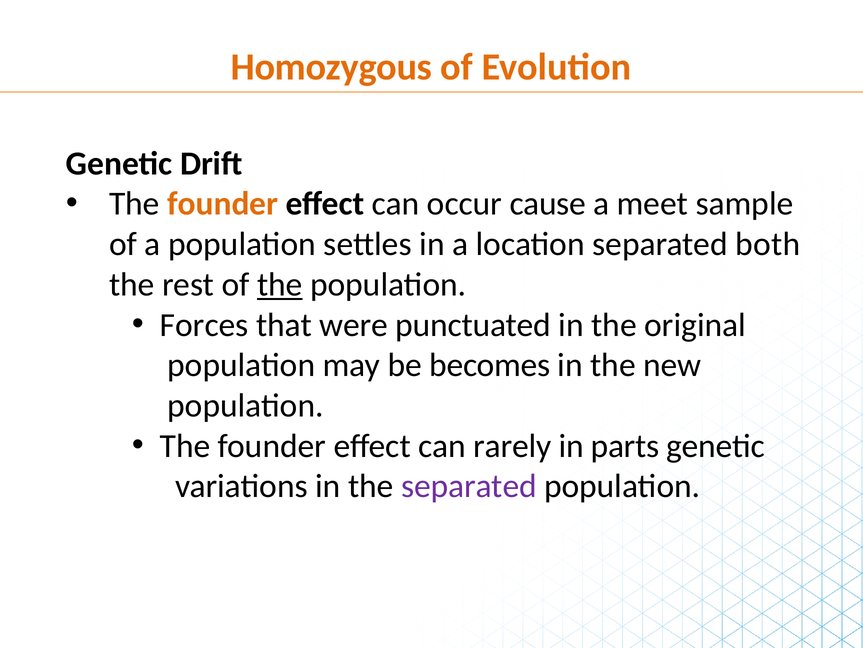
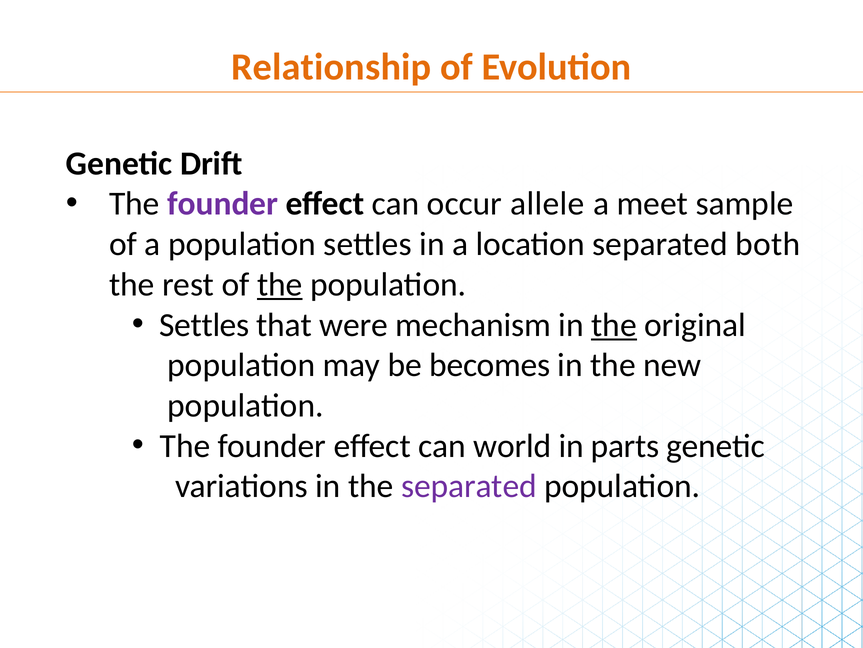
Homozygous: Homozygous -> Relationship
founder at (223, 204) colour: orange -> purple
cause: cause -> allele
Forces at (204, 325): Forces -> Settles
punctuated: punctuated -> mechanism
the at (614, 325) underline: none -> present
rarely: rarely -> world
